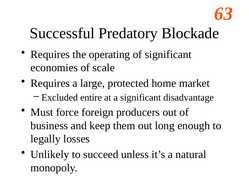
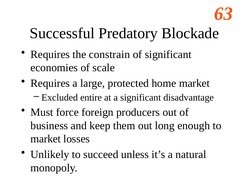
operating: operating -> constrain
legally at (46, 139): legally -> market
